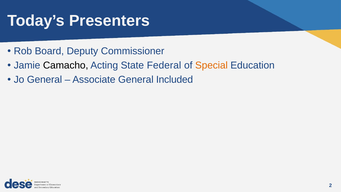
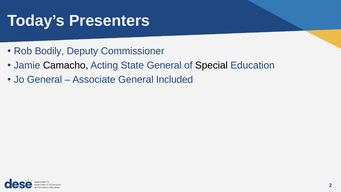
Board: Board -> Bodily
State Federal: Federal -> General
Special colour: orange -> black
